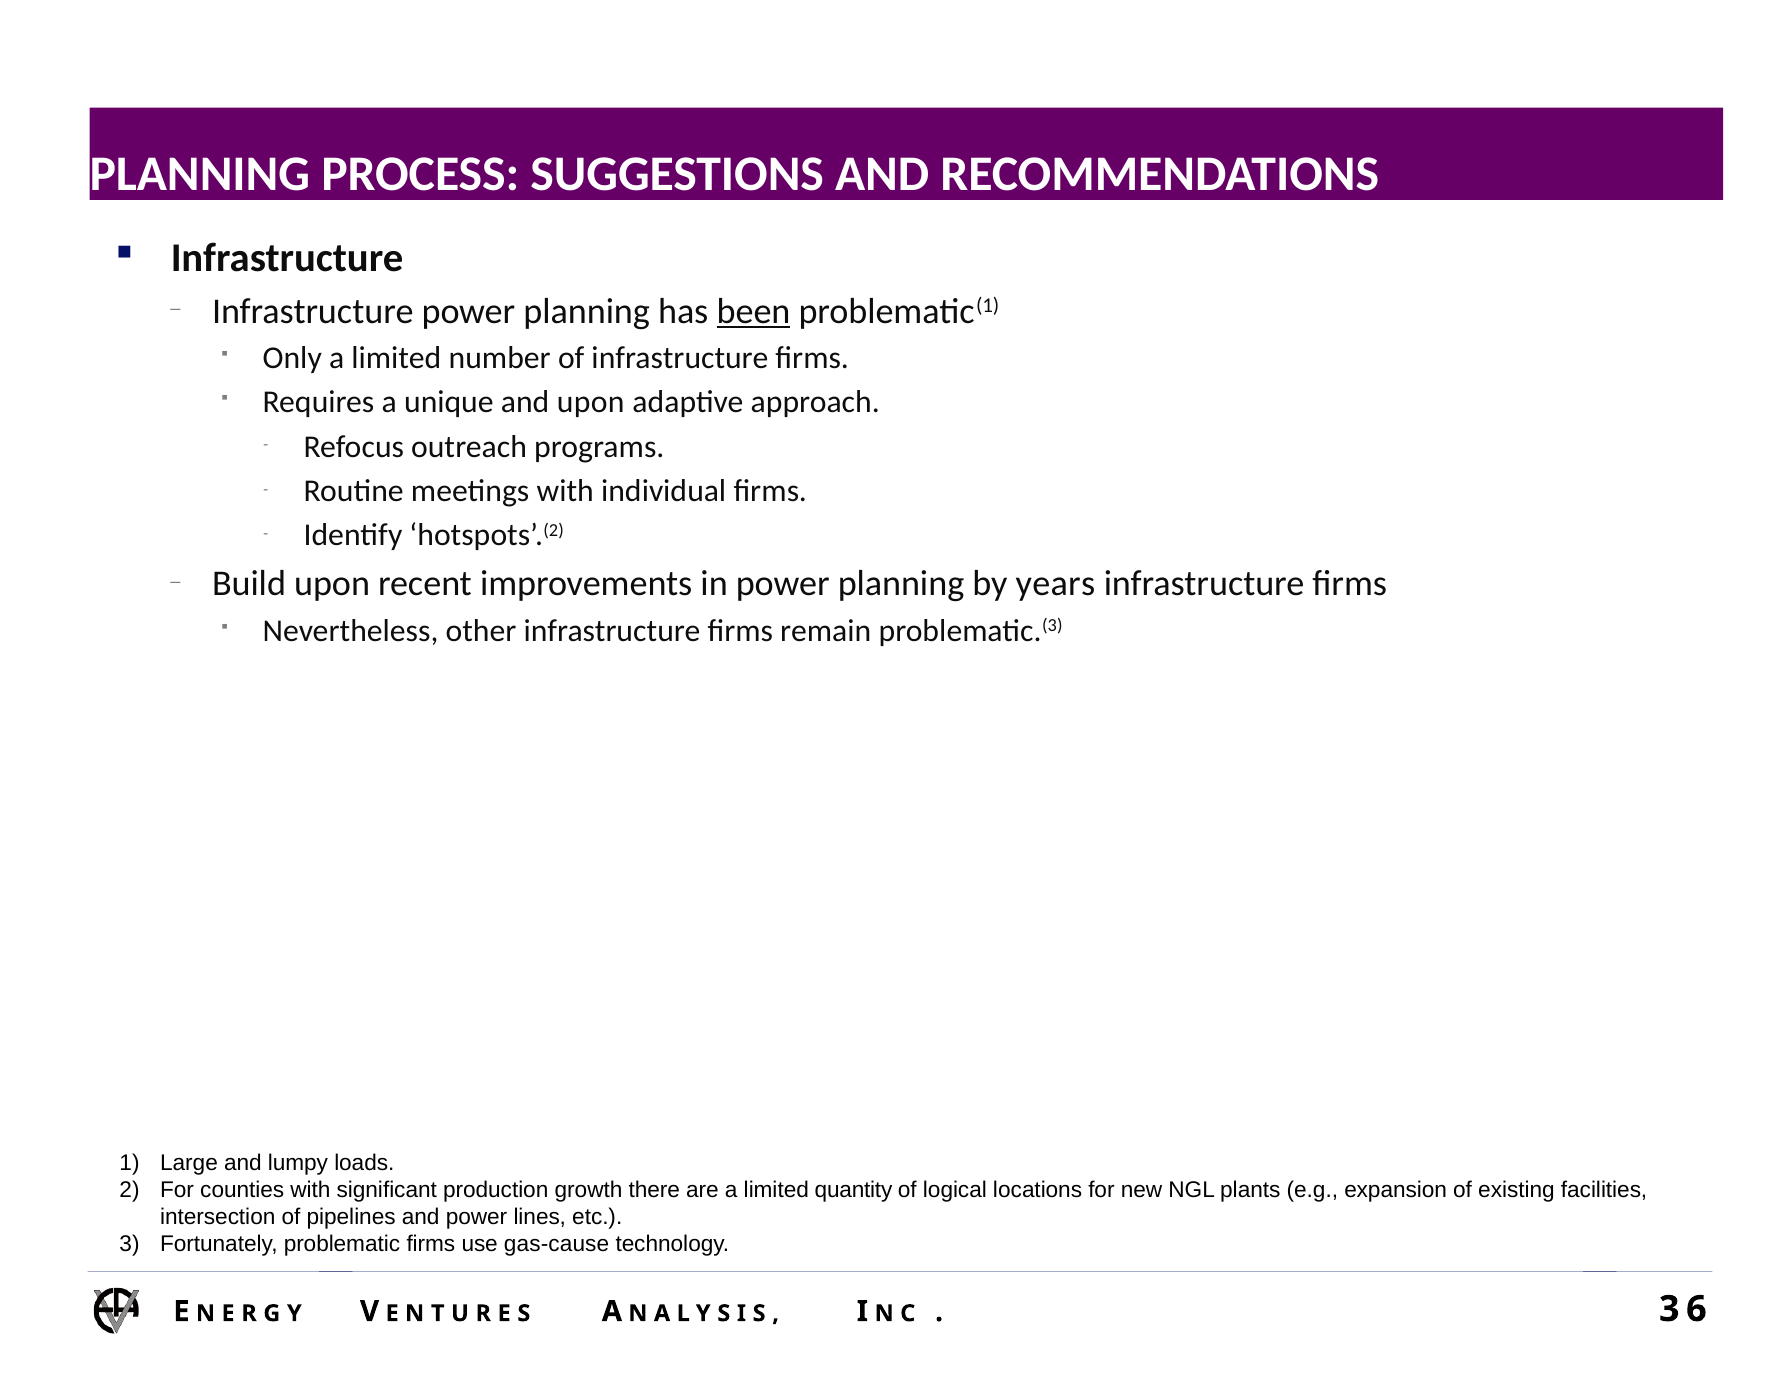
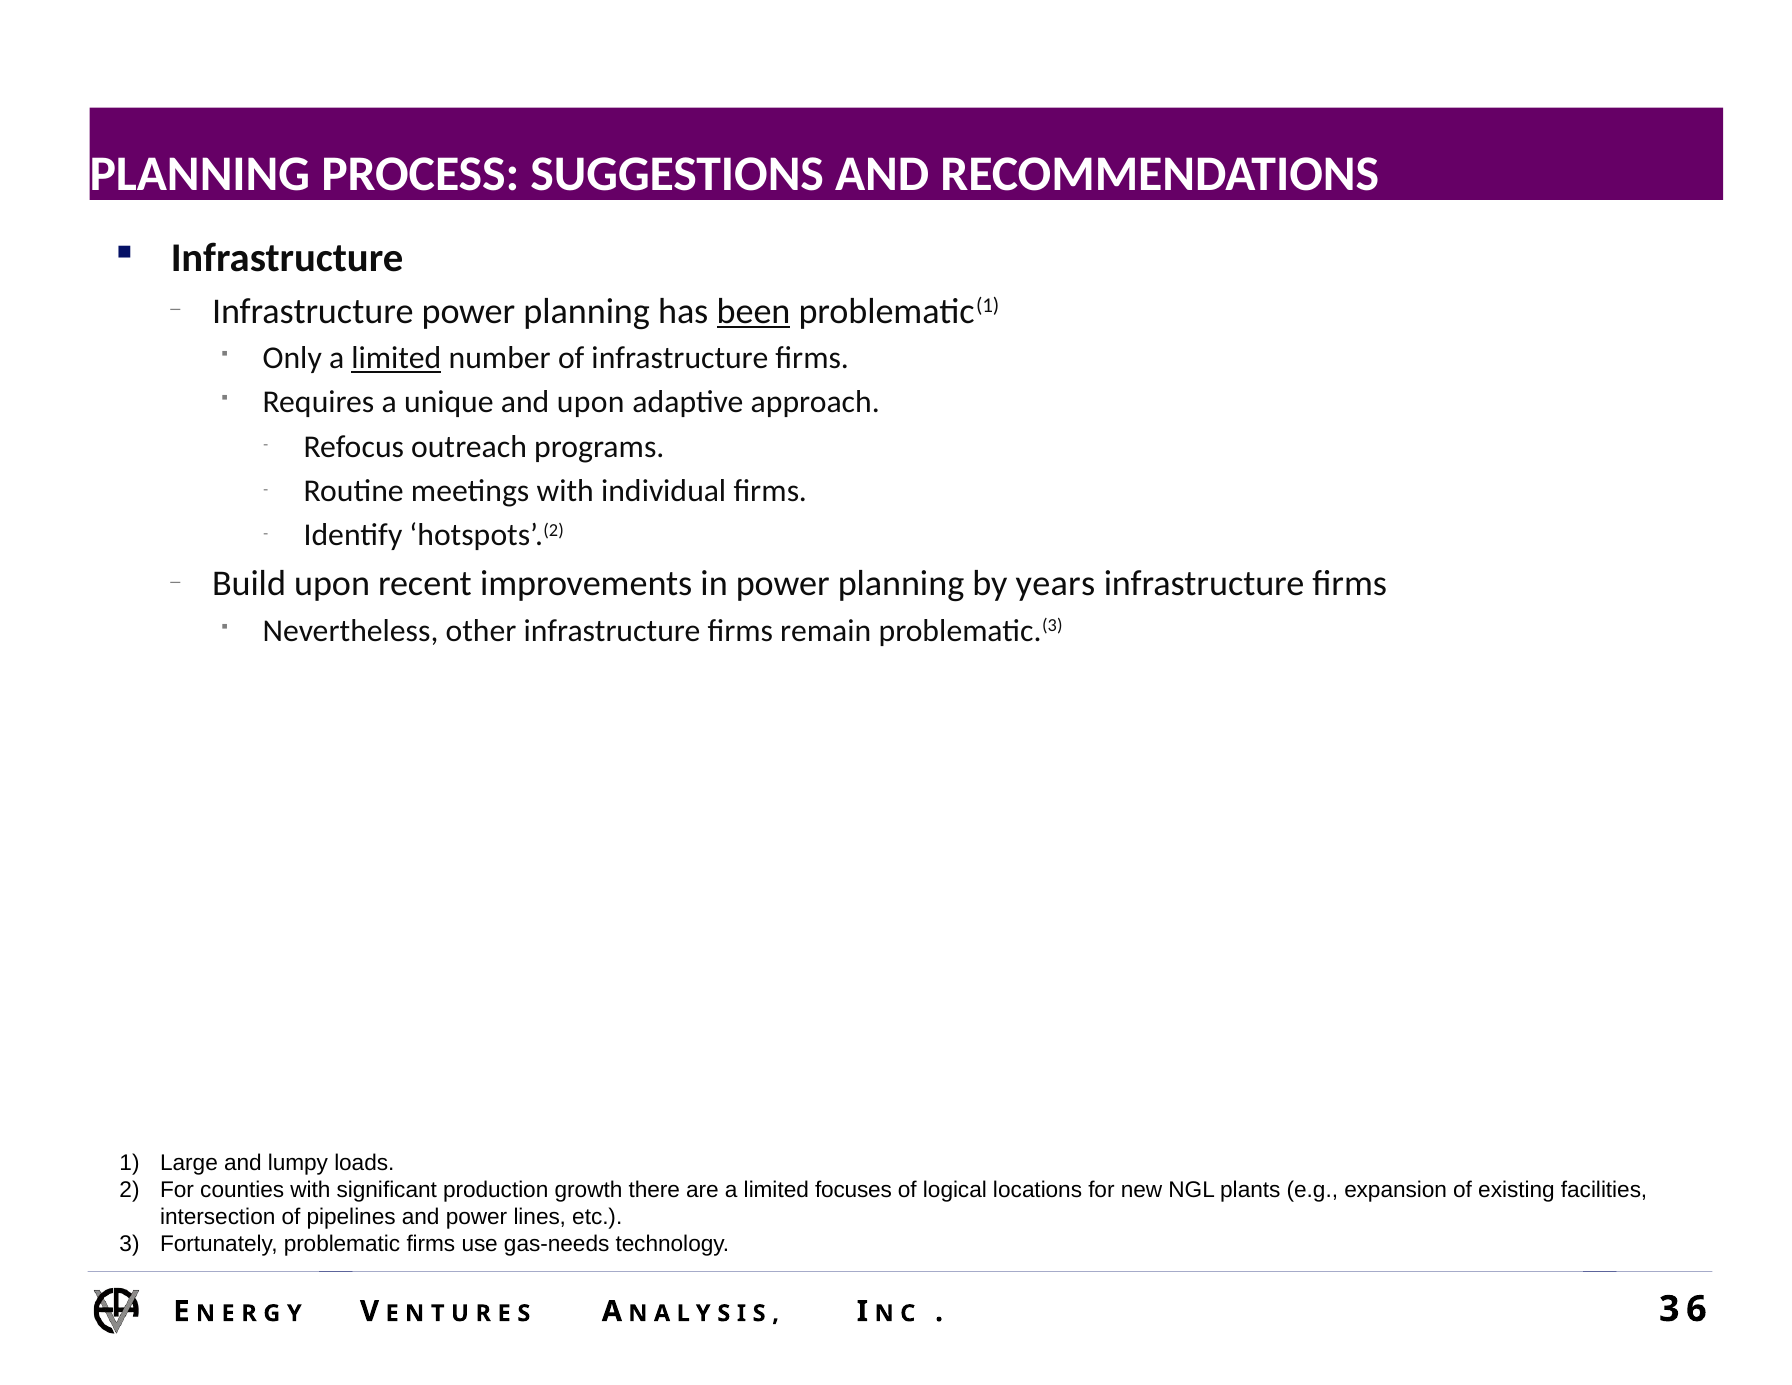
limited at (396, 358) underline: none -> present
quantity: quantity -> focuses
gas-cause: gas-cause -> gas-needs
